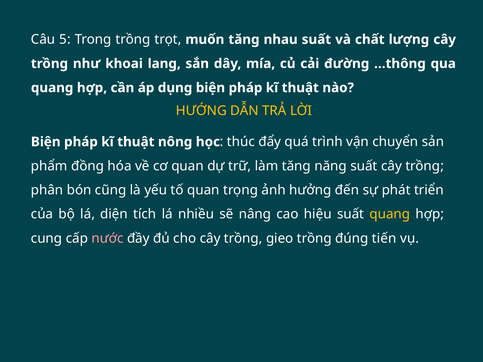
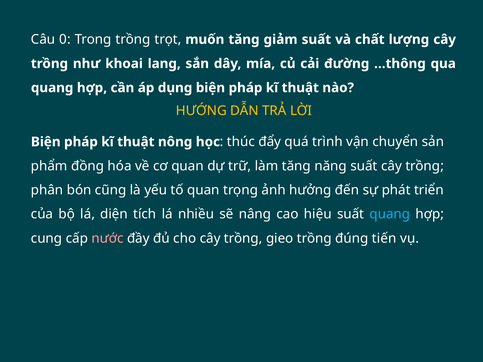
5: 5 -> 0
nhau: nhau -> giảm
quang at (390, 214) colour: yellow -> light blue
